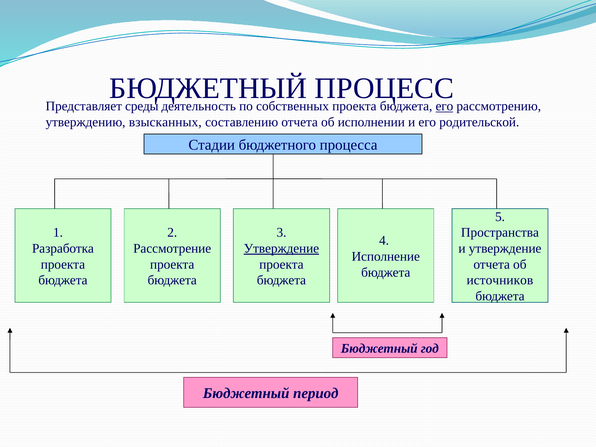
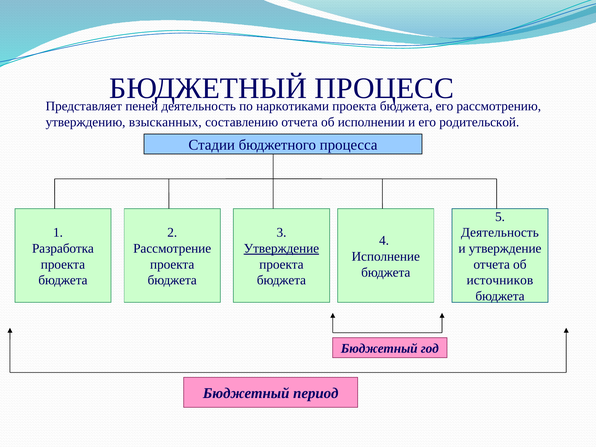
среды: среды -> пеней
собственных: собственных -> наркотиками
его at (444, 106) underline: present -> none
Пространства at (500, 233): Пространства -> Деятельность
